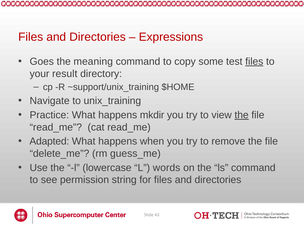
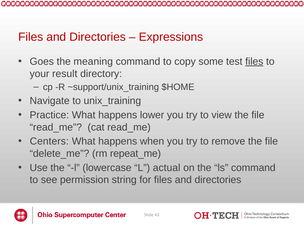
mkdir: mkdir -> lower
the at (242, 115) underline: present -> none
Adapted: Adapted -> Centers
guess_me: guess_me -> repeat_me
words: words -> actual
